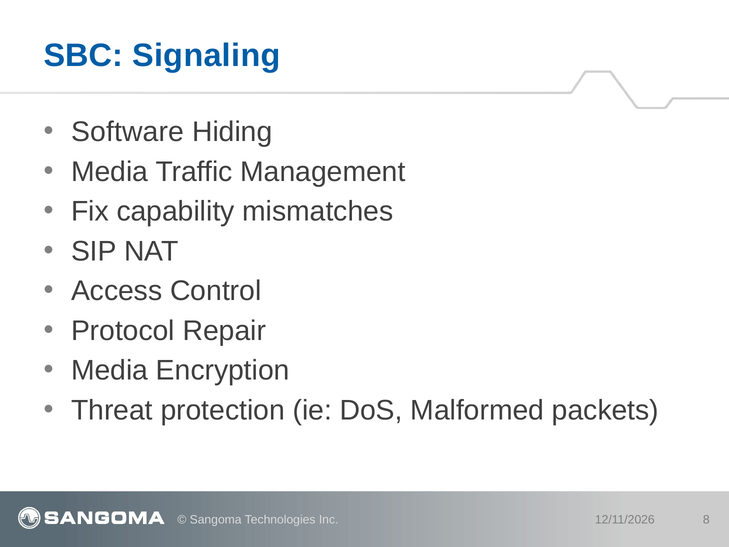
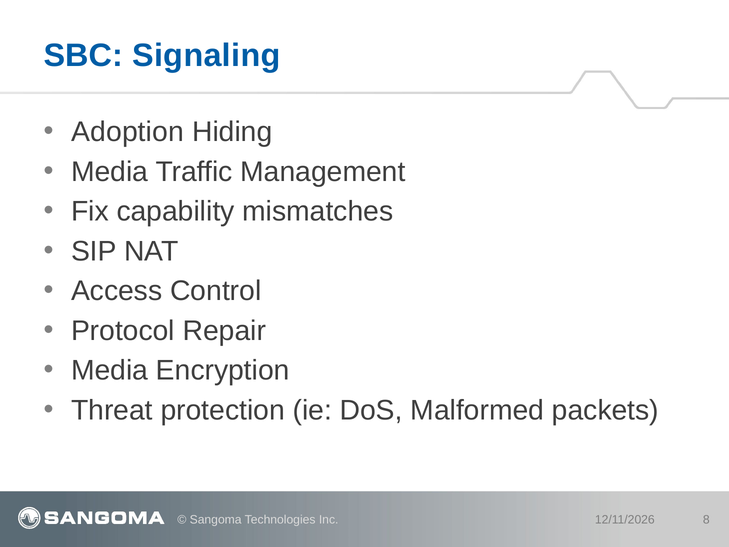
Software: Software -> Adoption
